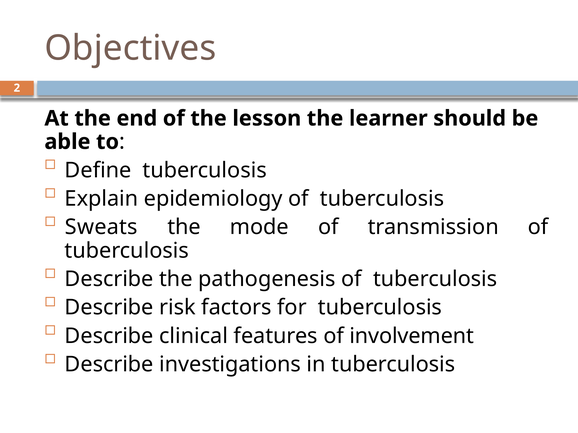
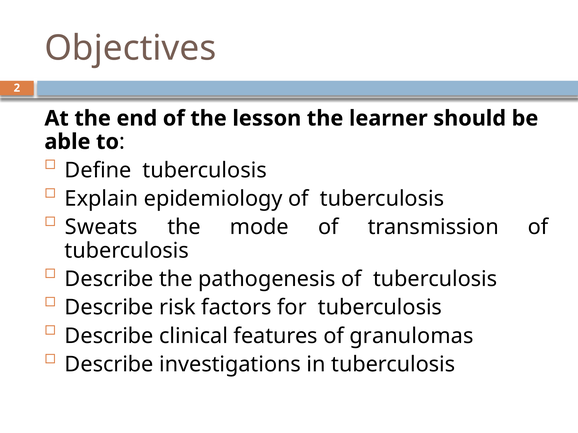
involvement: involvement -> granulomas
